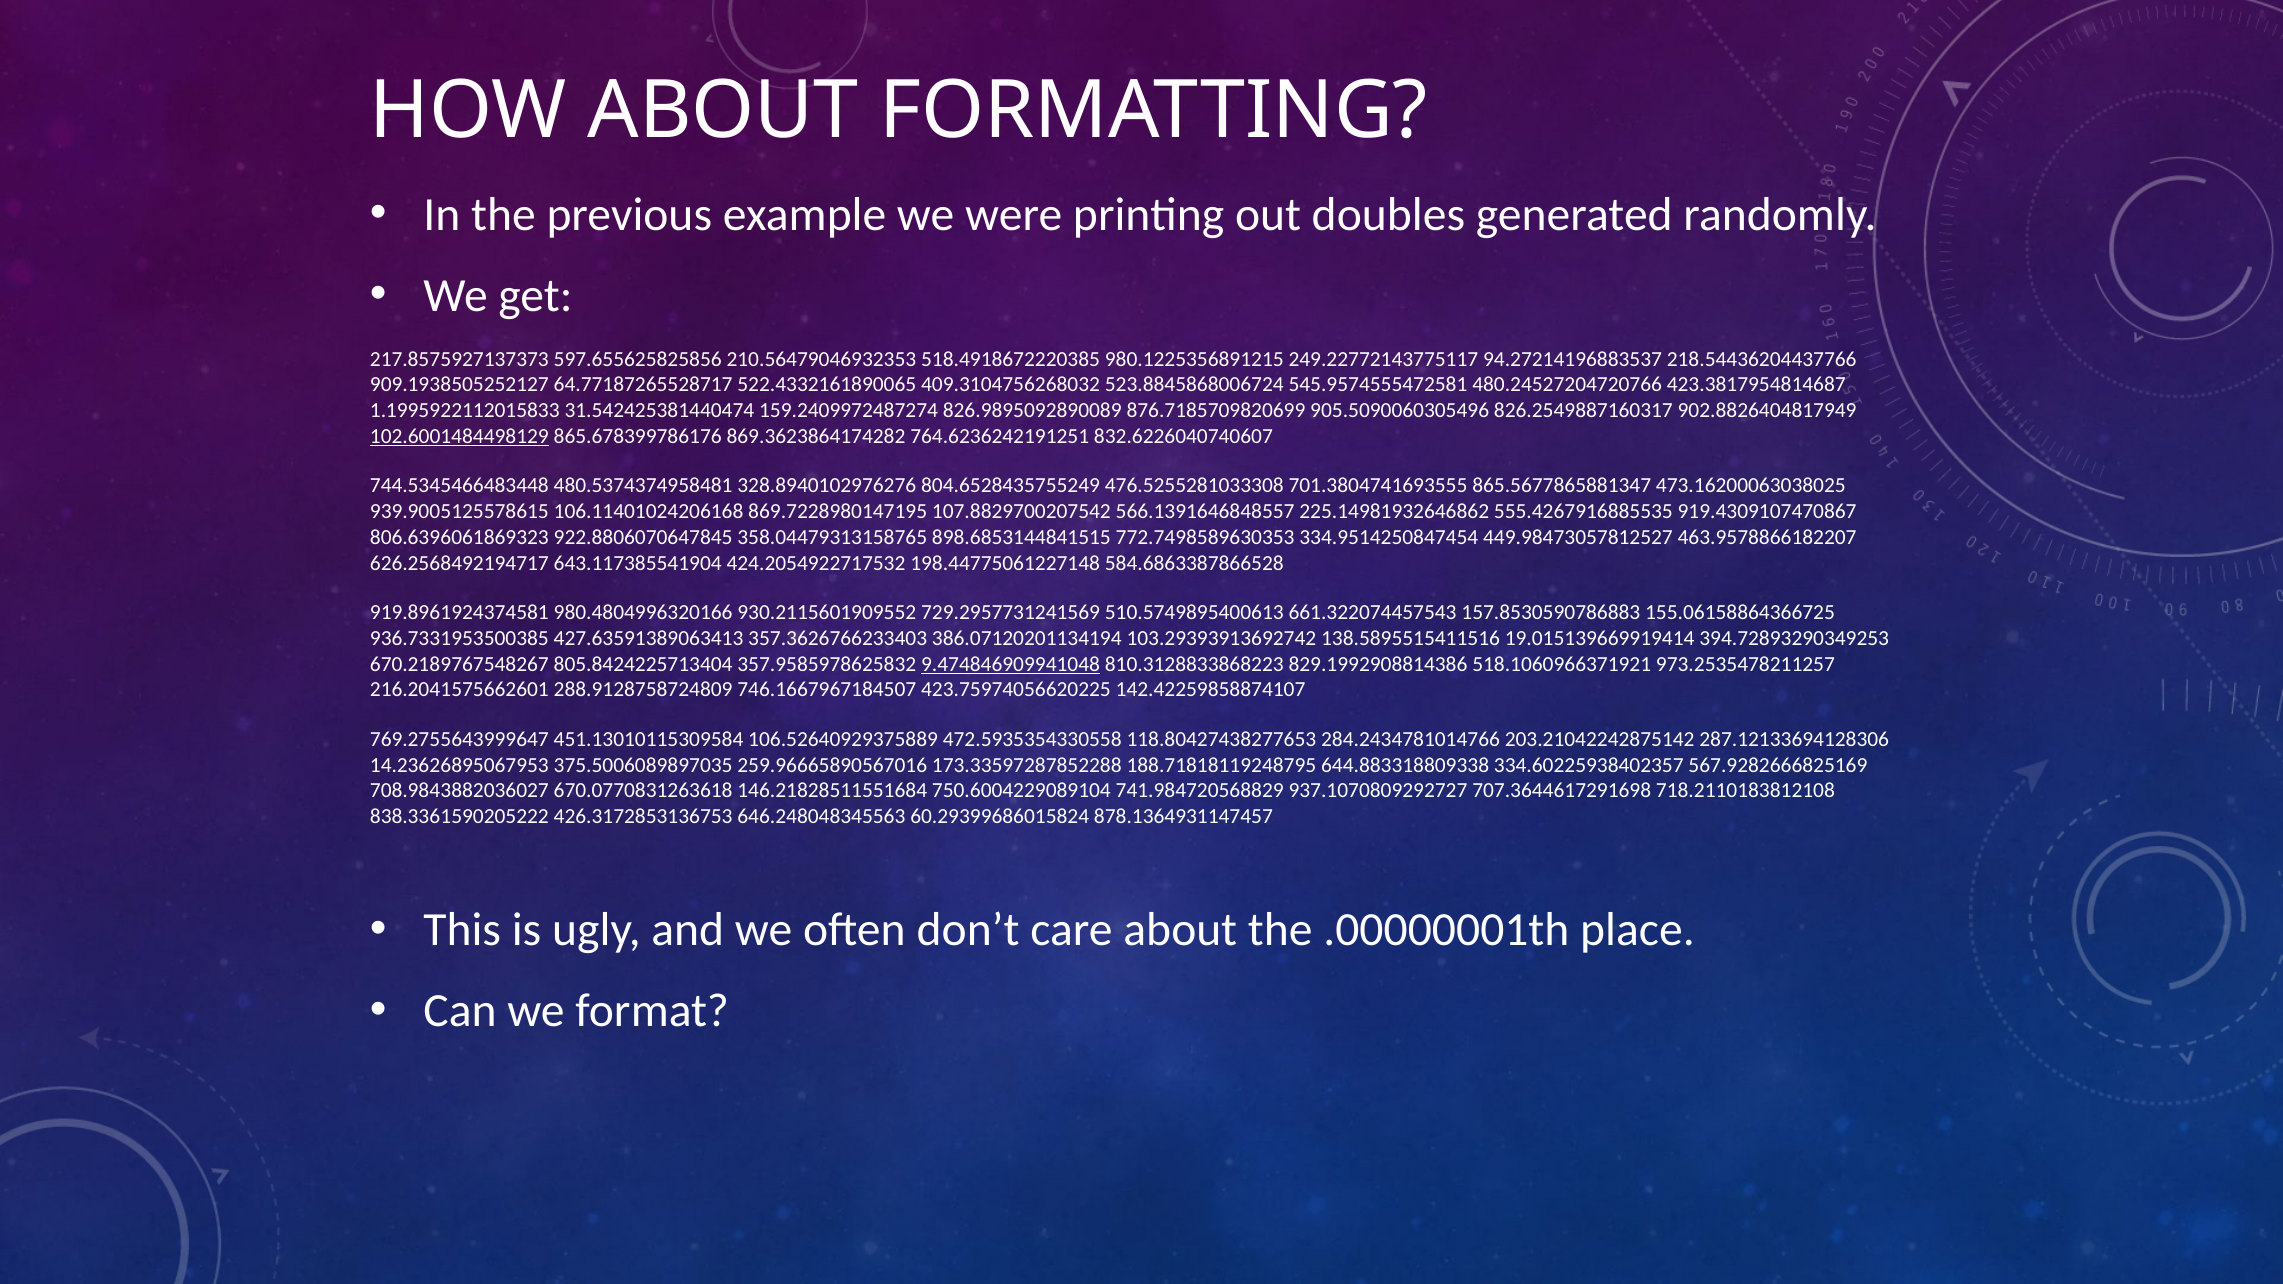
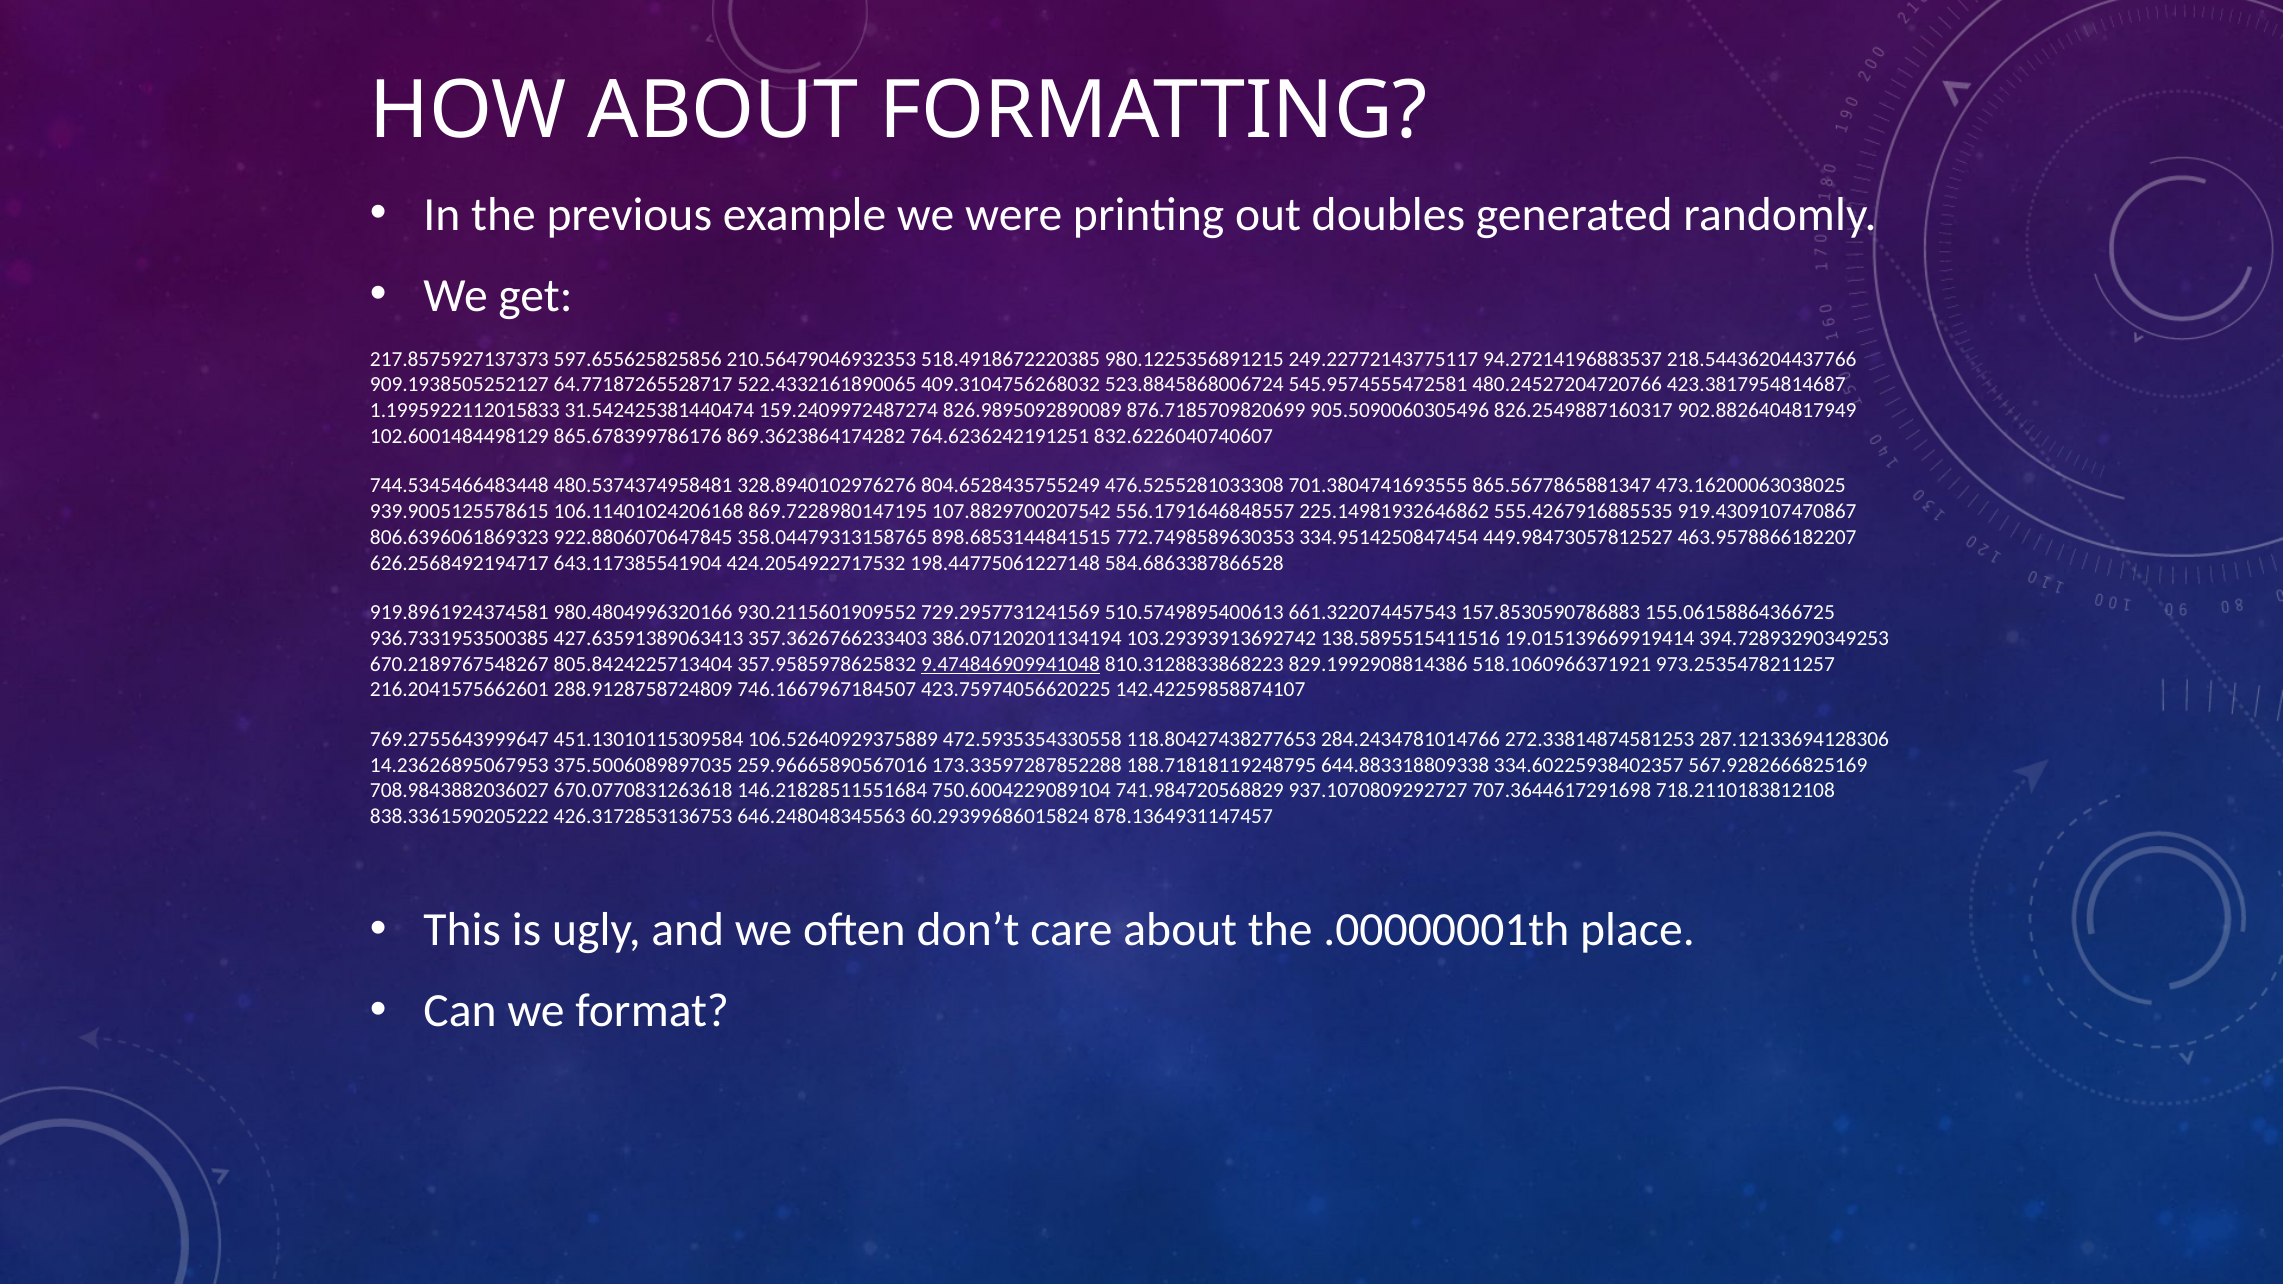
102.6001484498129 underline: present -> none
566.1391646848557: 566.1391646848557 -> 556.1791646848557
203.21042242875142: 203.21042242875142 -> 272.33814874581253
